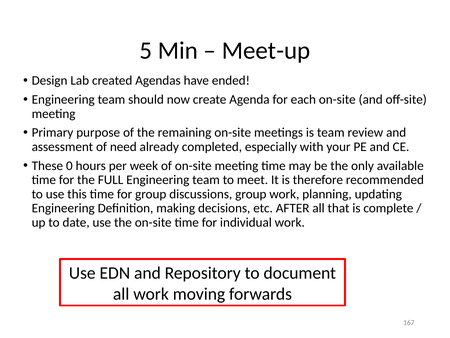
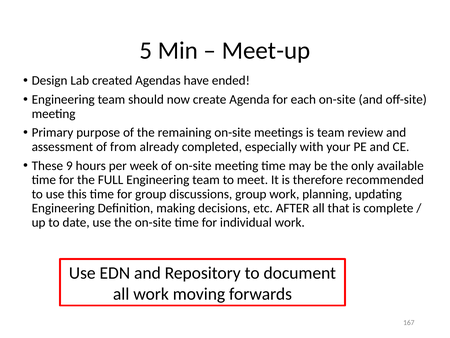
need: need -> from
0: 0 -> 9
